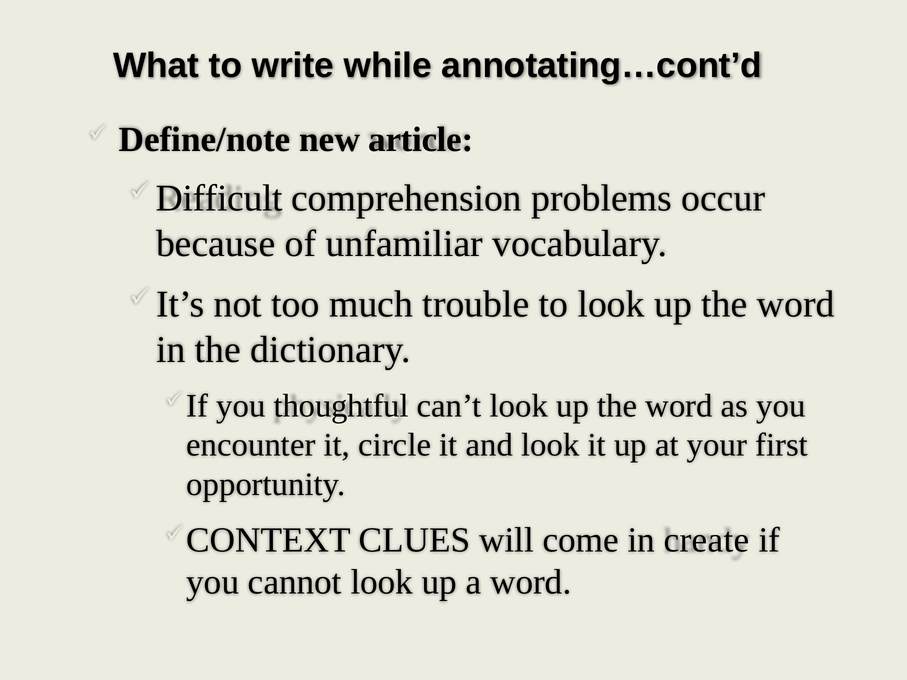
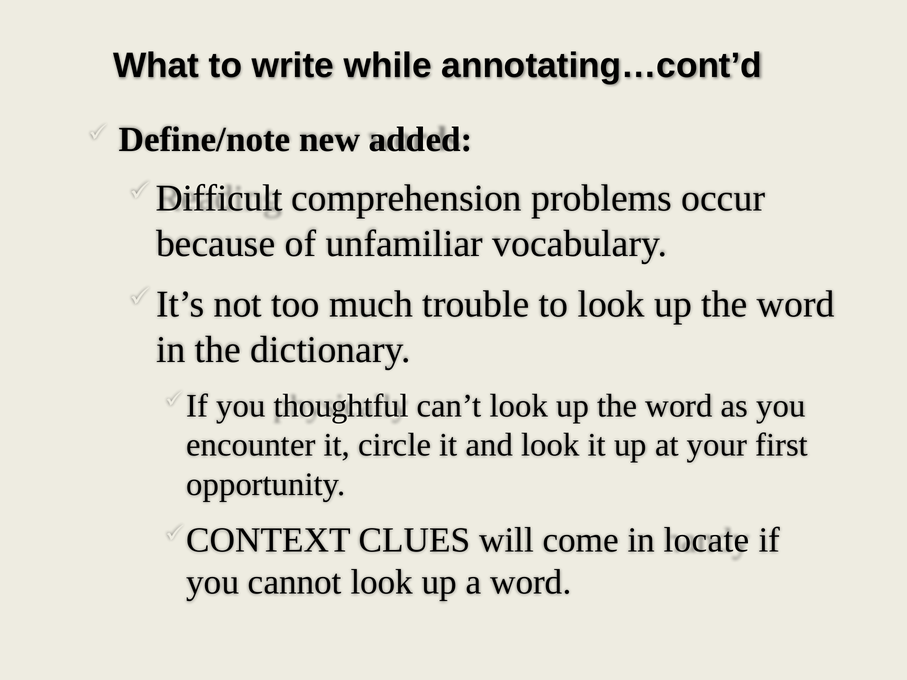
article: article -> added
create: create -> locate
